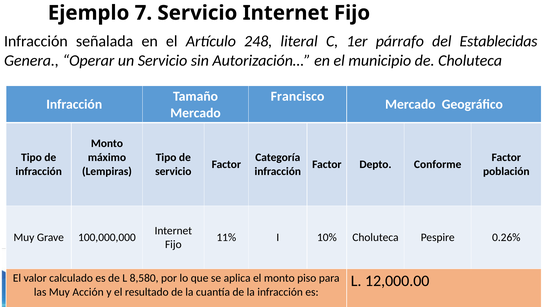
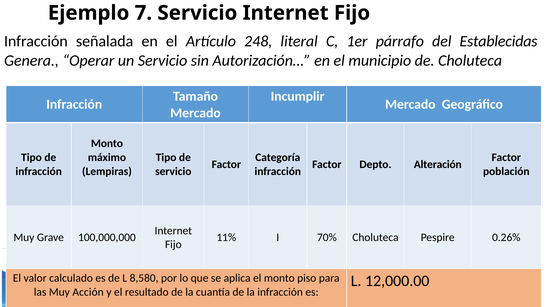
Francisco: Francisco -> Incumplir
Conforme: Conforme -> Alteración
10%: 10% -> 70%
